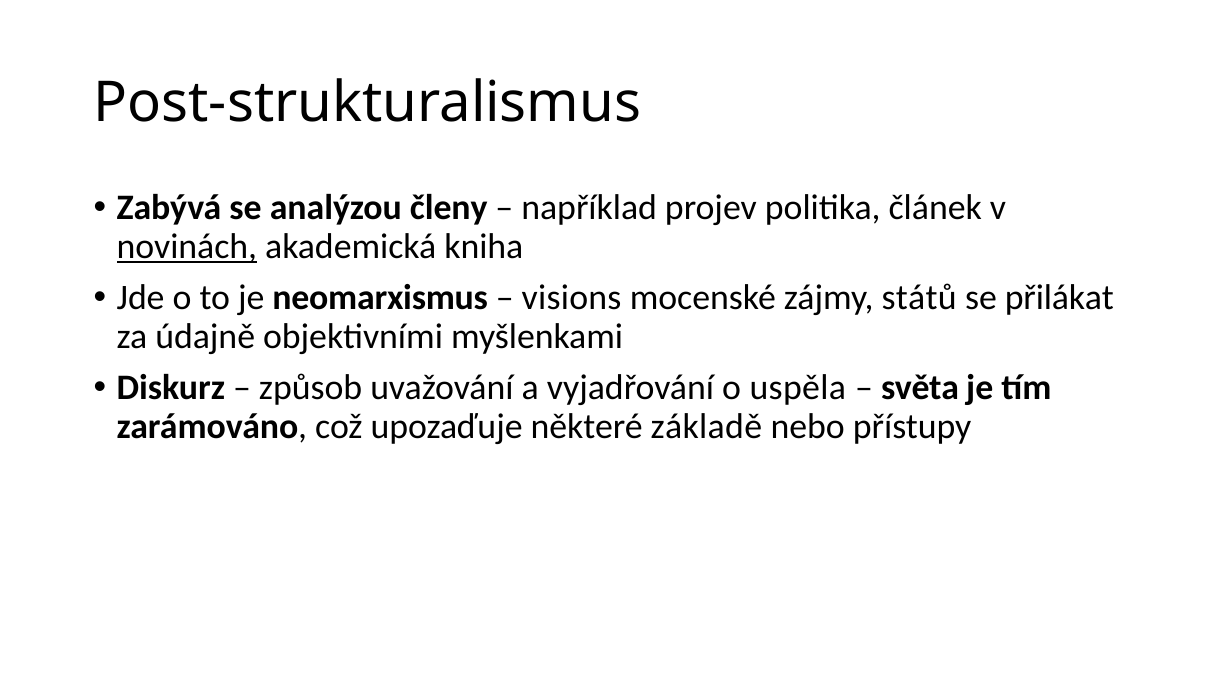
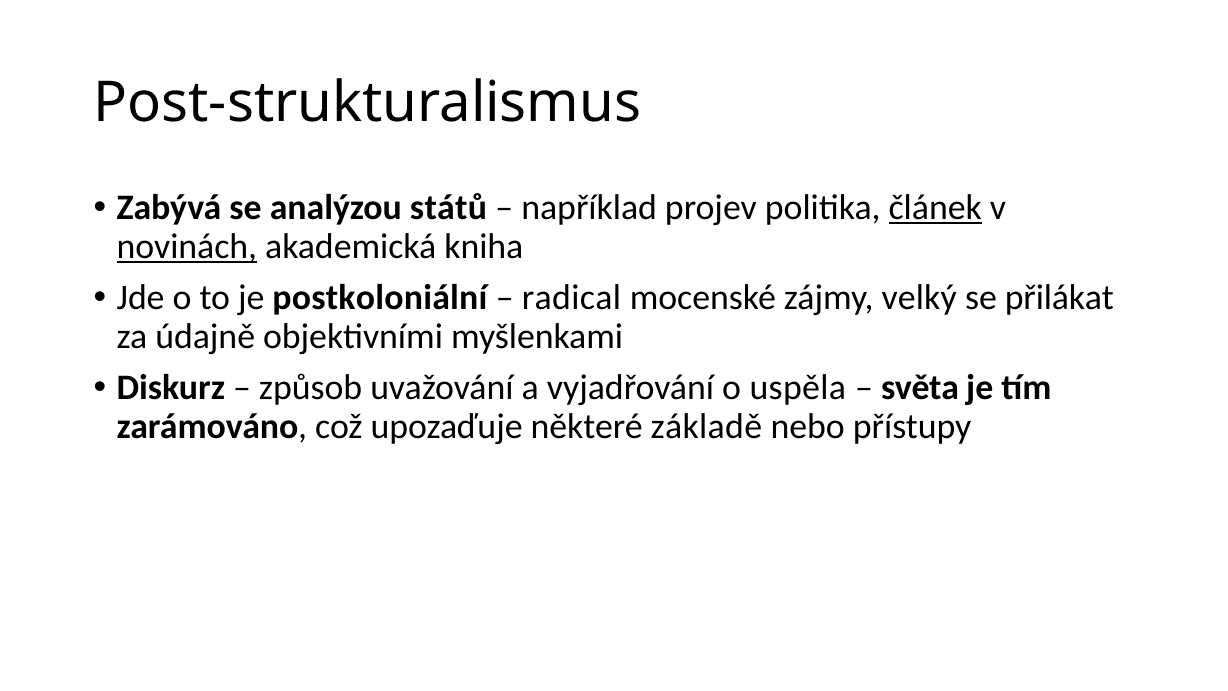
členy: členy -> států
článek underline: none -> present
neomarxismus: neomarxismus -> postkoloniální
visions: visions -> radical
států: států -> velký
